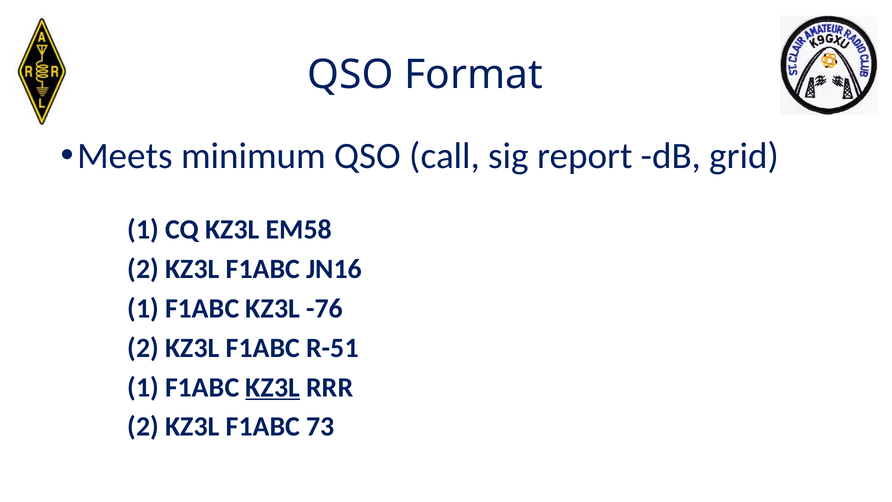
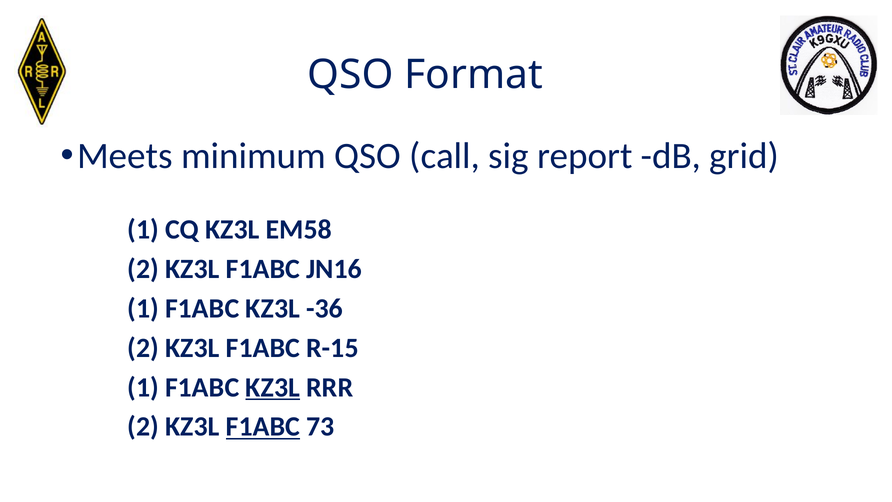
-76: -76 -> -36
R-51: R-51 -> R-15
F1ABC at (263, 427) underline: none -> present
